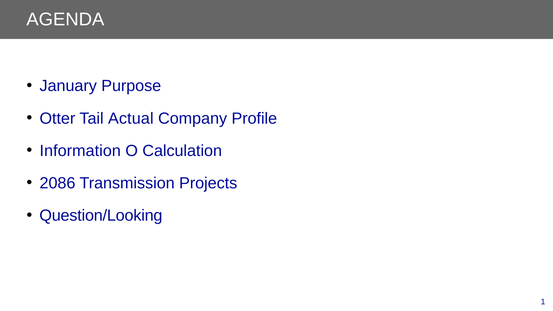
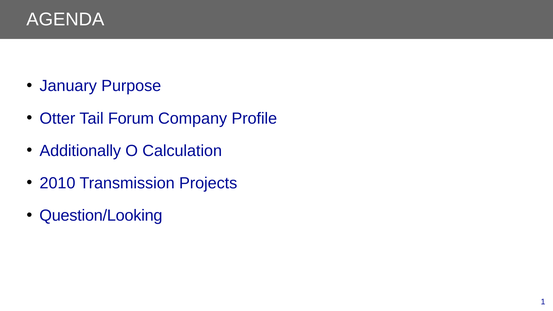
Actual: Actual -> Forum
Information: Information -> Additionally
2086: 2086 -> 2010
